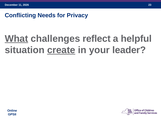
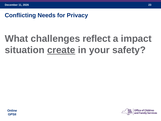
What underline: present -> none
helpful: helpful -> impact
leader: leader -> safety
